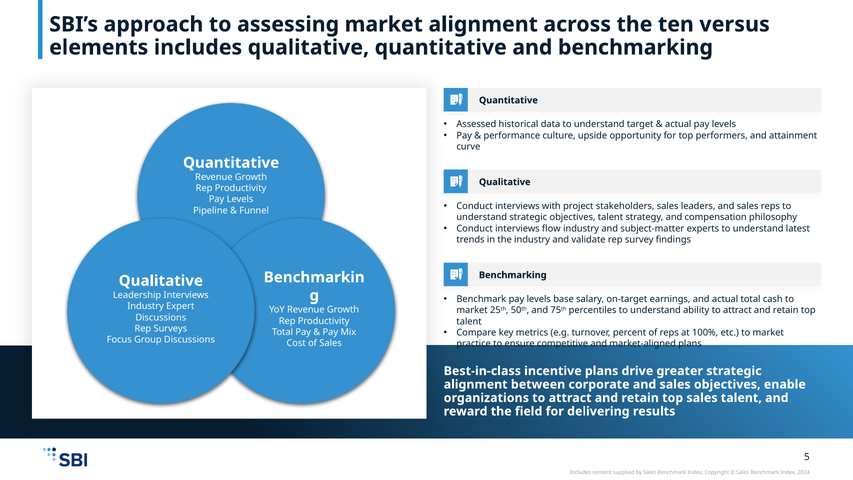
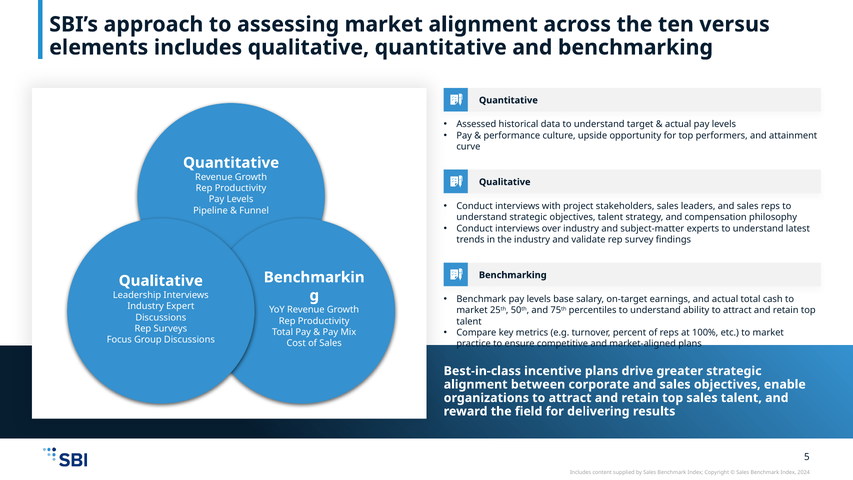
flow: flow -> over
